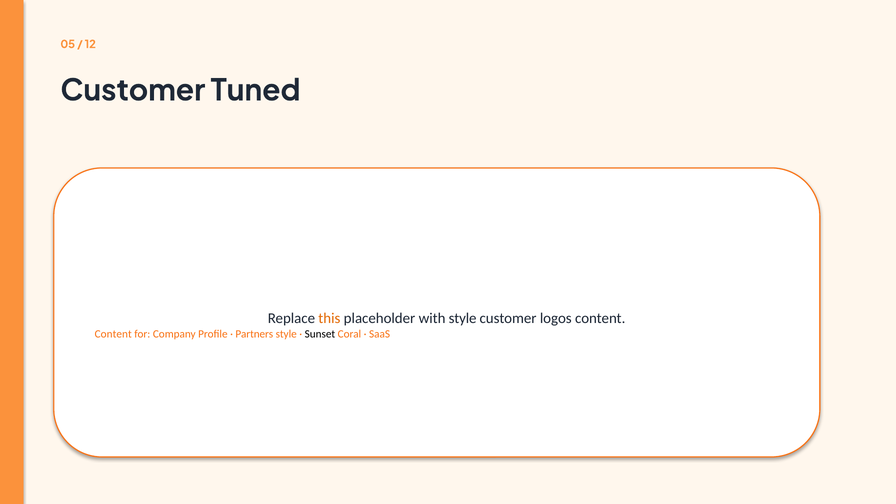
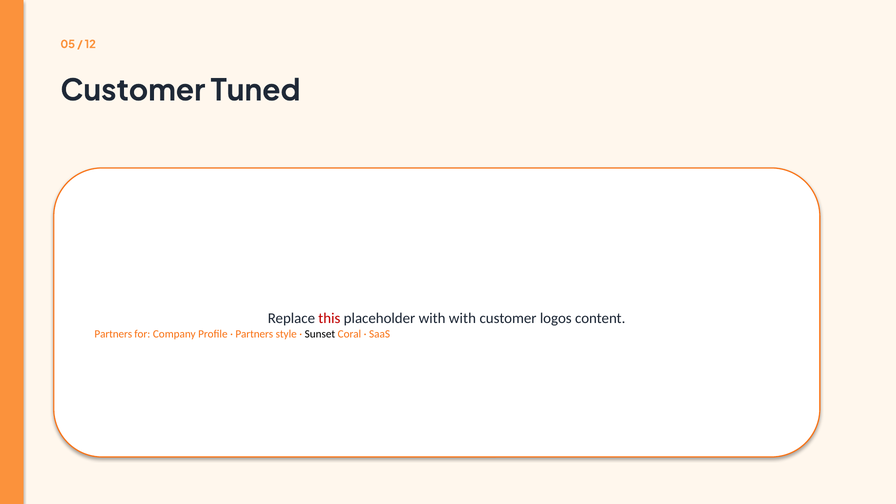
this colour: orange -> red
with style: style -> with
Content at (113, 334): Content -> Partners
